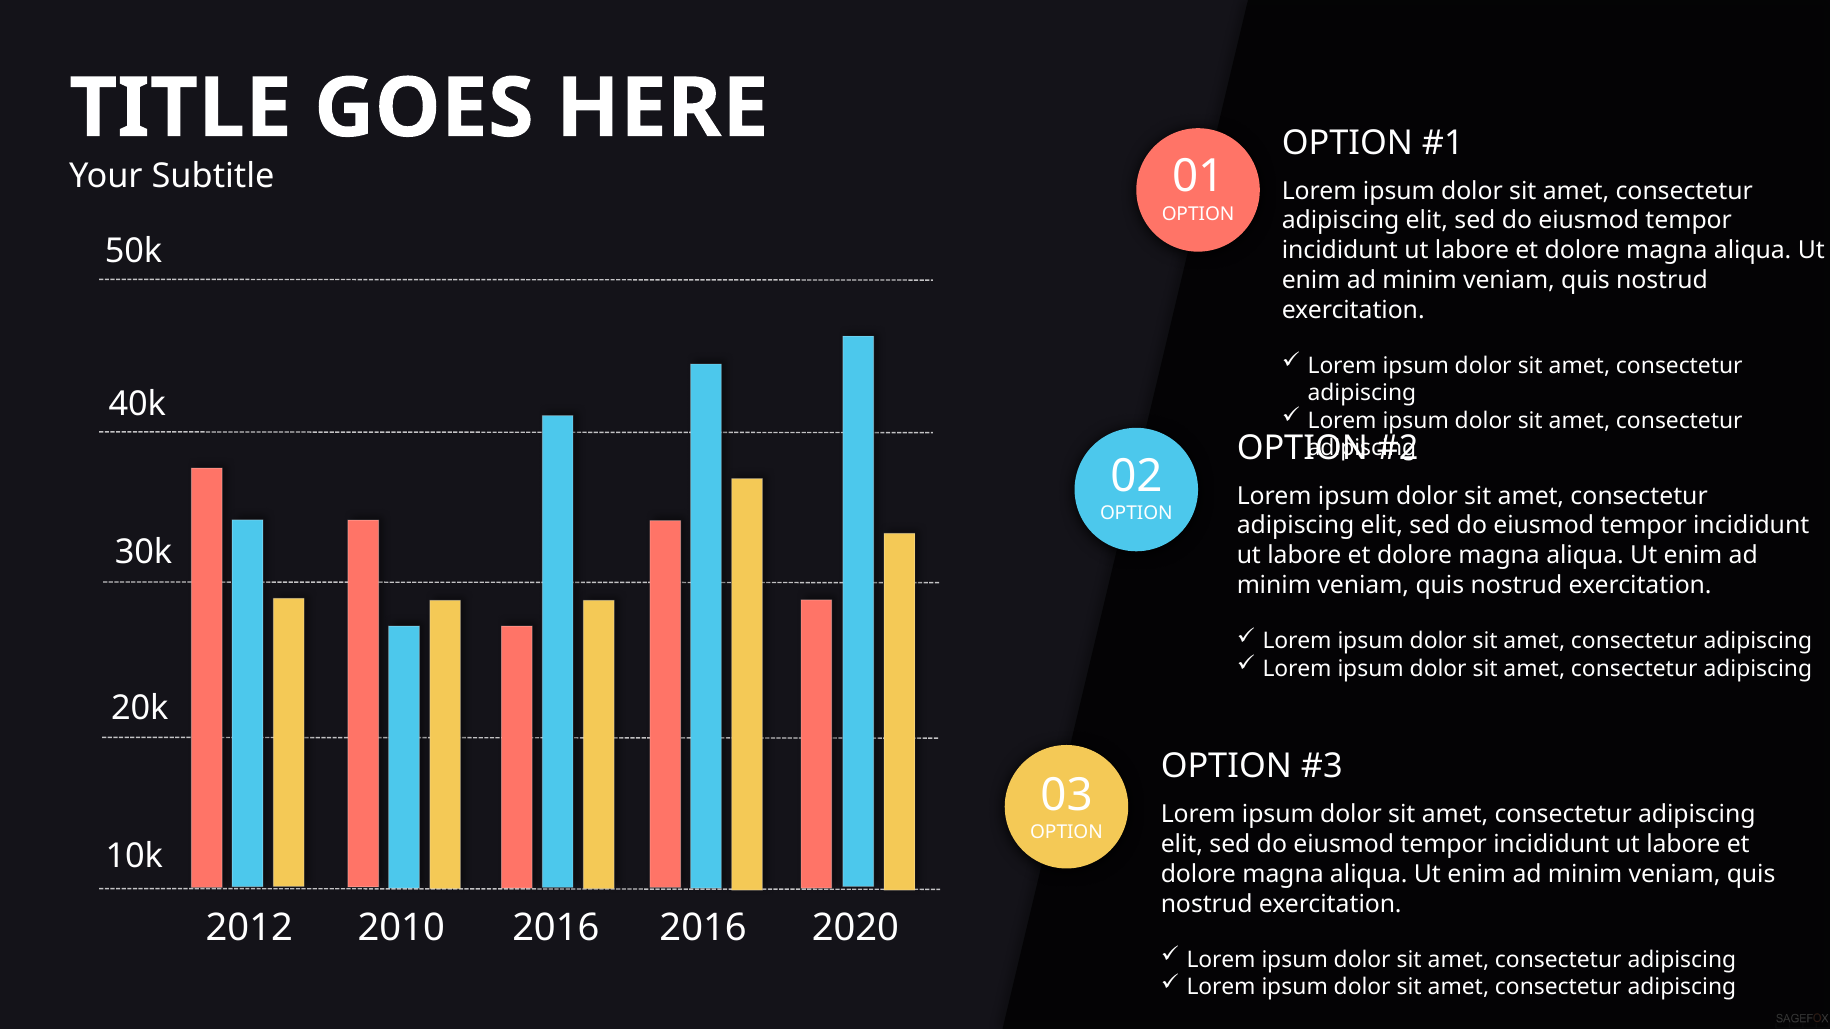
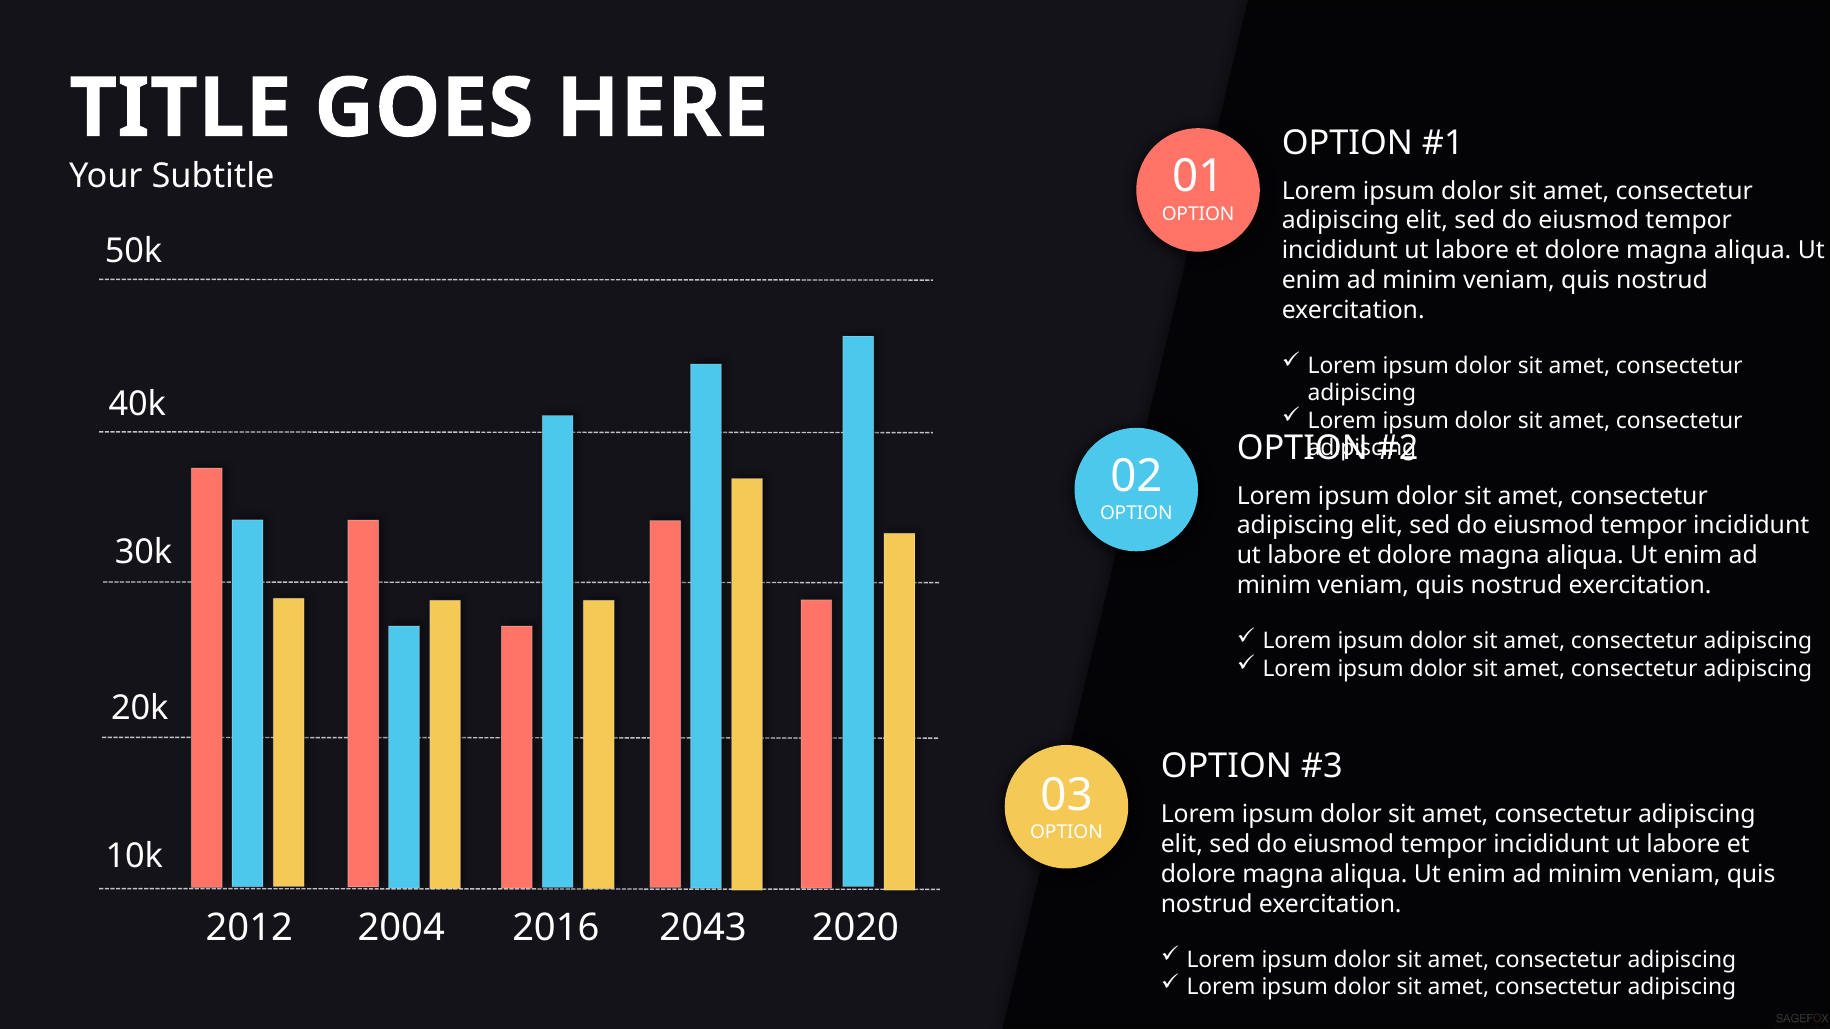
2010: 2010 -> 2004
2016 2016: 2016 -> 2043
